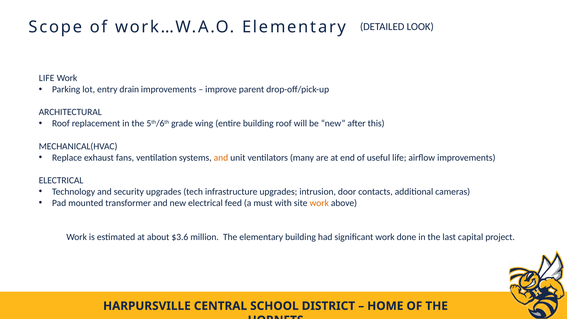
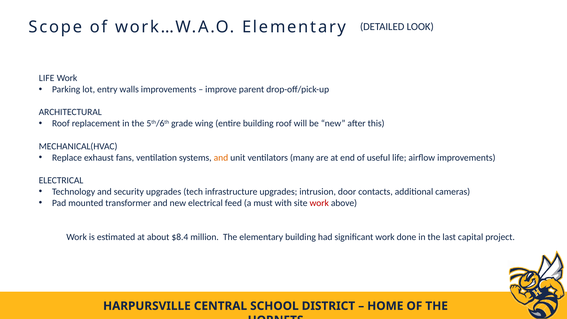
drain: drain -> walls
work at (319, 203) colour: orange -> red
$3.6: $3.6 -> $8.4
